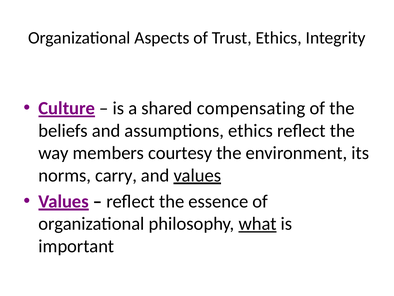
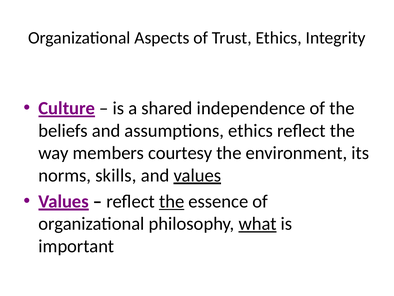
compensating: compensating -> independence
carry: carry -> skills
the at (172, 201) underline: none -> present
